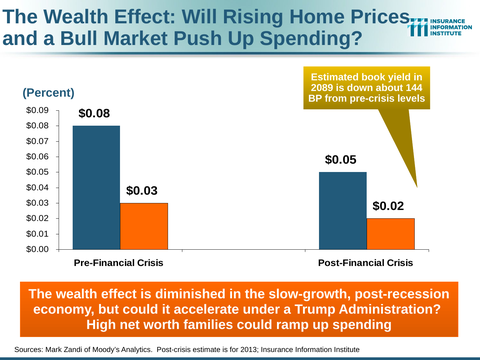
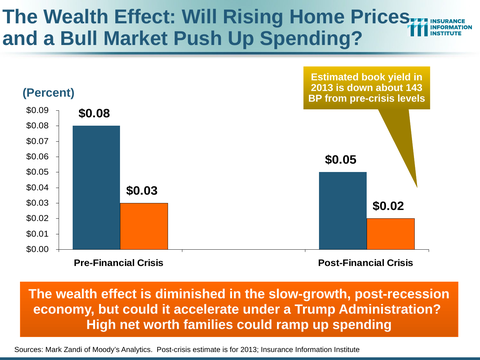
2089 at (322, 88): 2089 -> 2013
144: 144 -> 143
